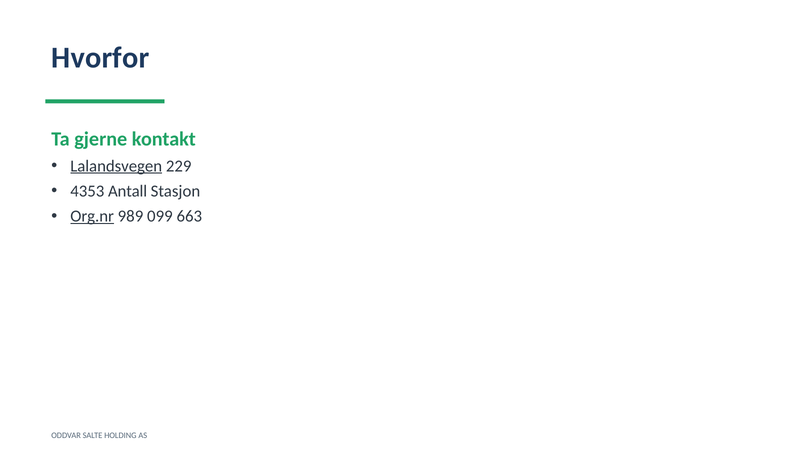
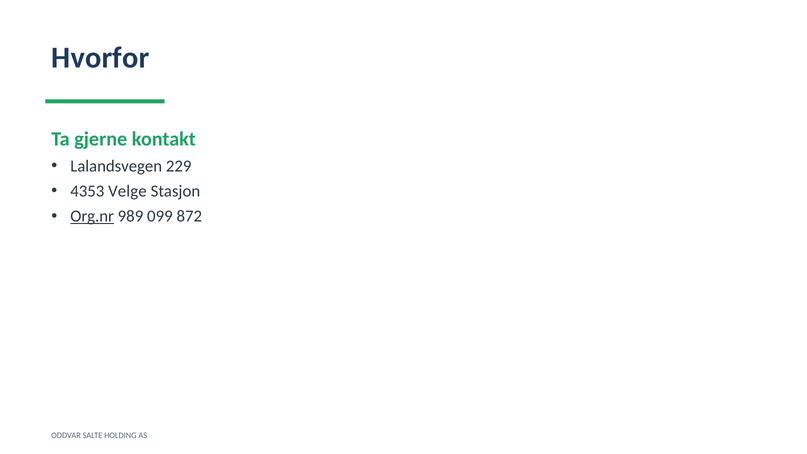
Lalandsvegen underline: present -> none
Antall: Antall -> Velge
663: 663 -> 872
